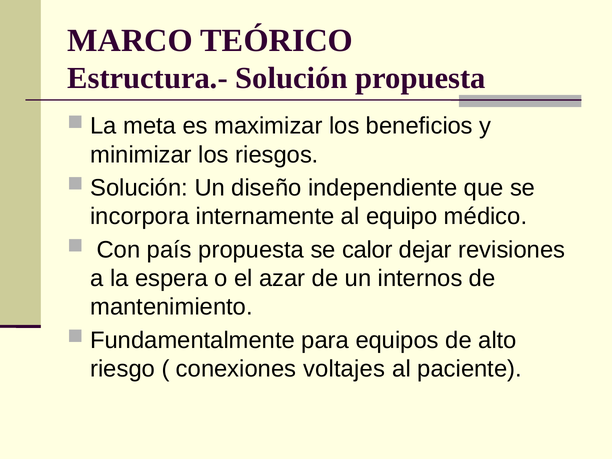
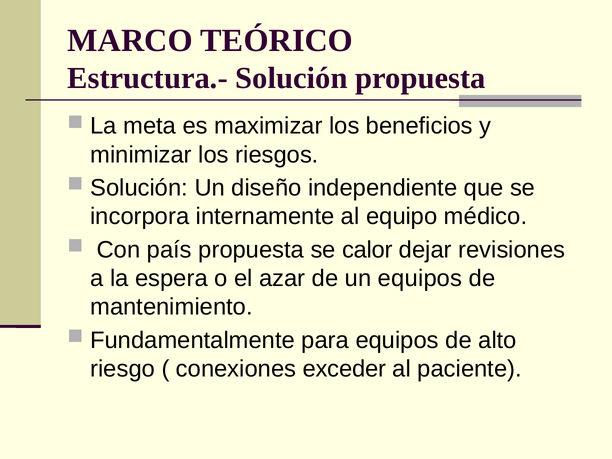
un internos: internos -> equipos
voltajes: voltajes -> exceder
